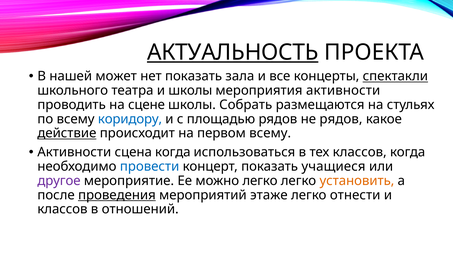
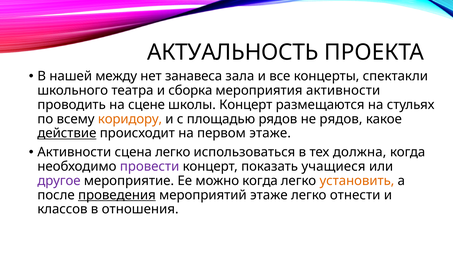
АКТУАЛЬНОСТЬ underline: present -> none
может: может -> между
нет показать: показать -> занавеса
спектакли underline: present -> none
и школы: школы -> сборка
школы Собрать: Собрать -> Концерт
коридору colour: blue -> orange
первом всему: всему -> этаже
сцена когда: когда -> легко
тех классов: классов -> должна
провести colour: blue -> purple
можно легко: легко -> когда
отношений: отношений -> отношения
